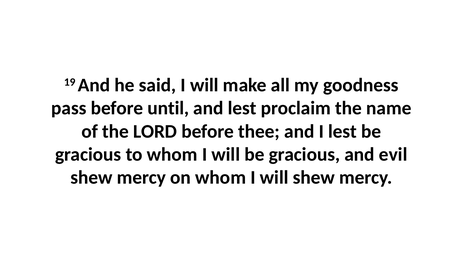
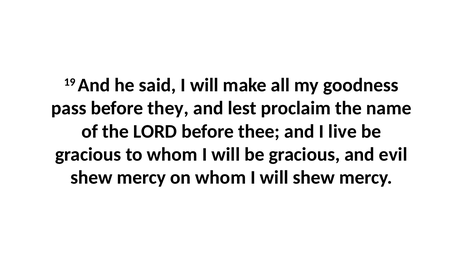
until: until -> they
I lest: lest -> live
